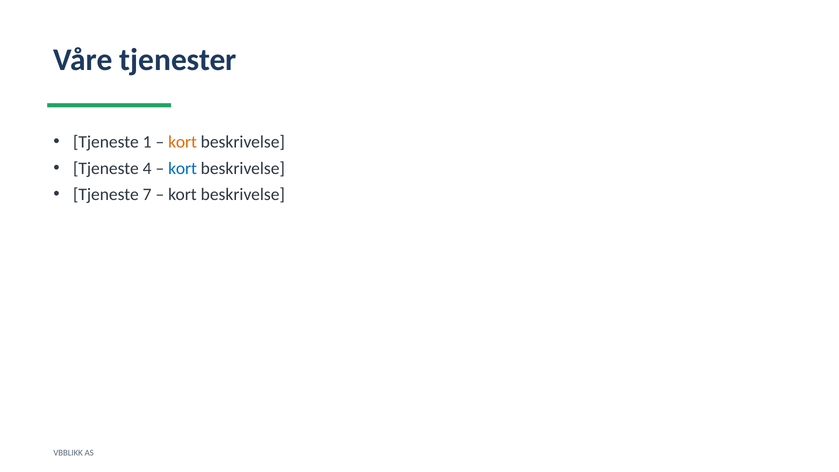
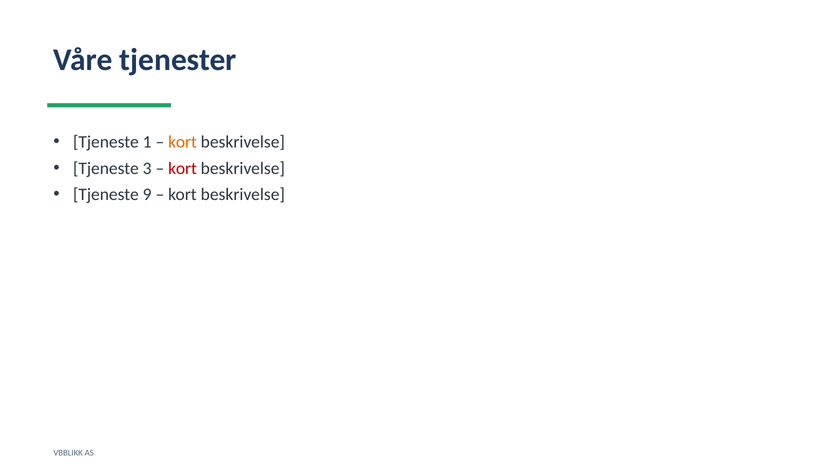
4: 4 -> 3
kort at (183, 168) colour: blue -> red
7: 7 -> 9
